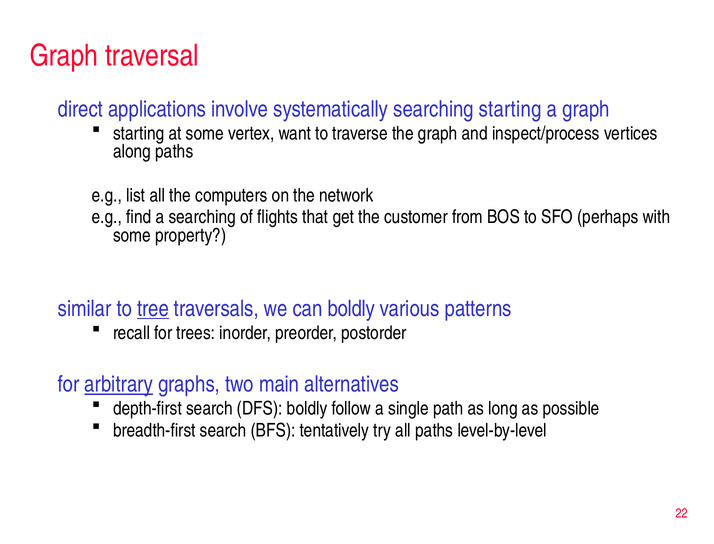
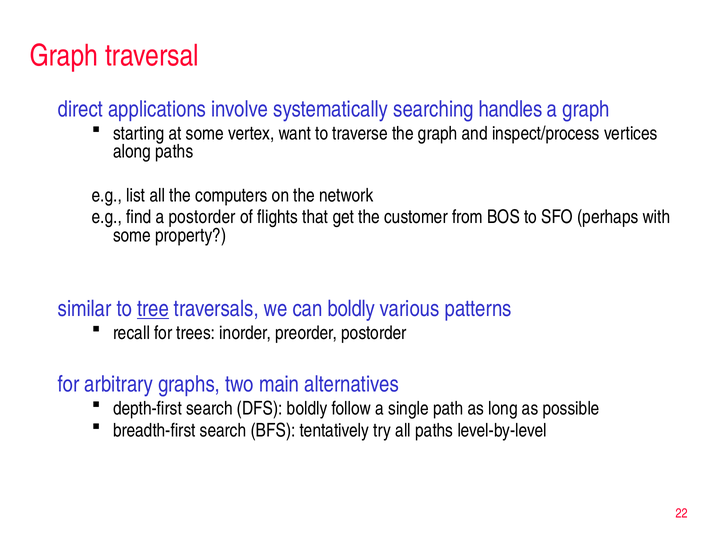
searching starting: starting -> handles
a searching: searching -> postorder
arbitrary underline: present -> none
